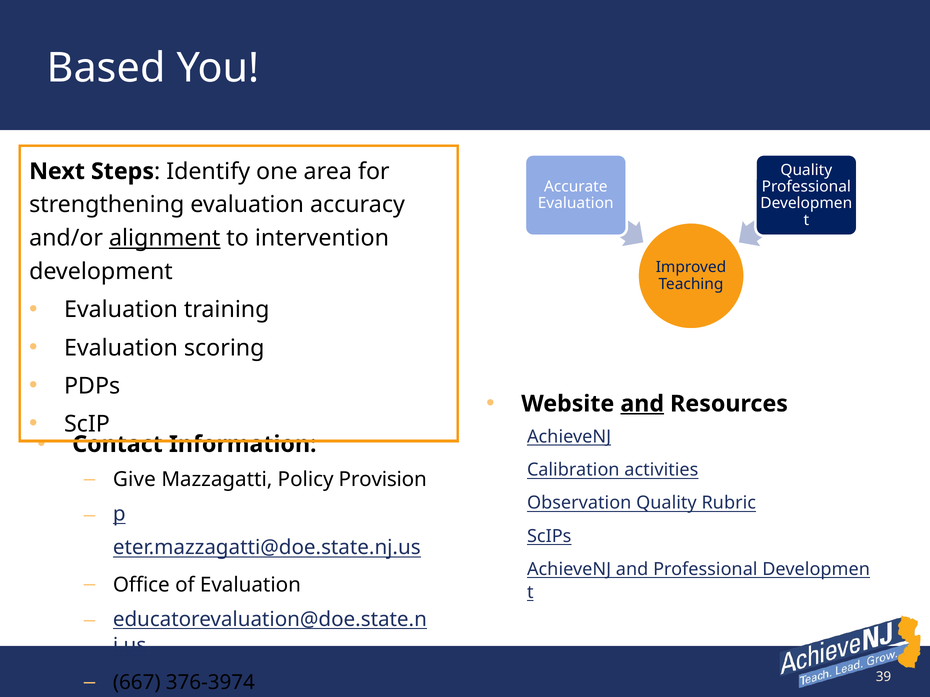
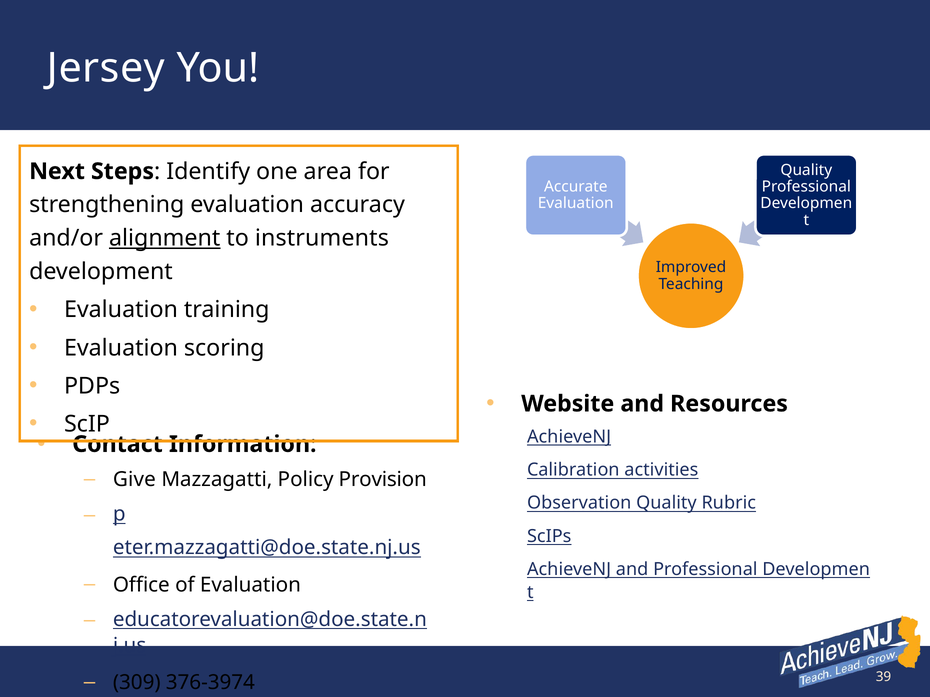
Based: Based -> Jersey
intervention: intervention -> instruments
and at (642, 404) underline: present -> none
667: 667 -> 309
